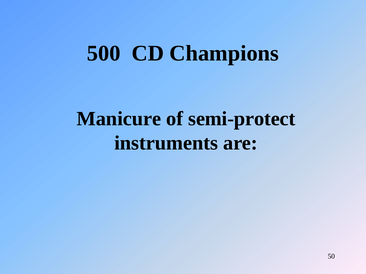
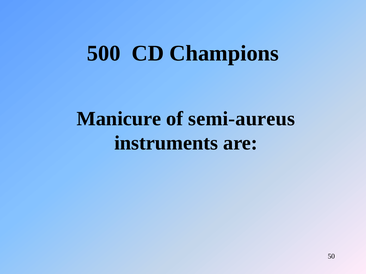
semi-protect: semi-protect -> semi-aureus
